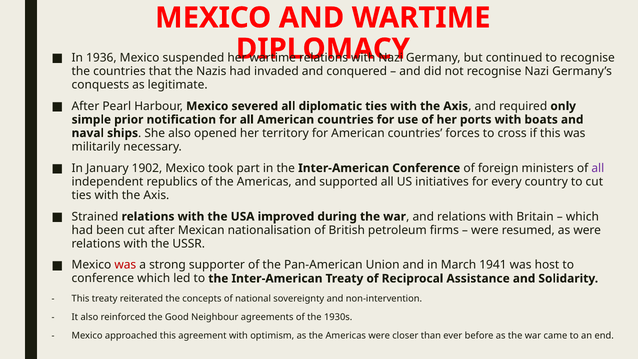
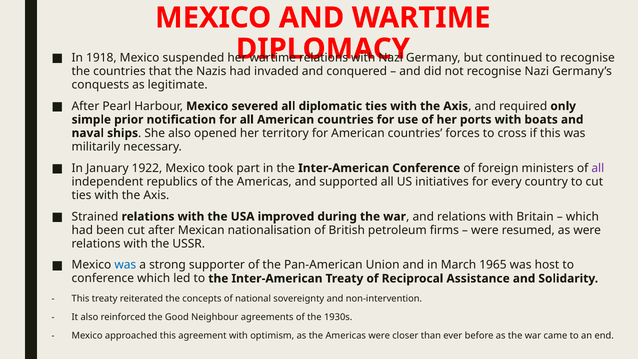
1936: 1936 -> 1918
1902: 1902 -> 1922
was at (125, 265) colour: red -> blue
1941: 1941 -> 1965
